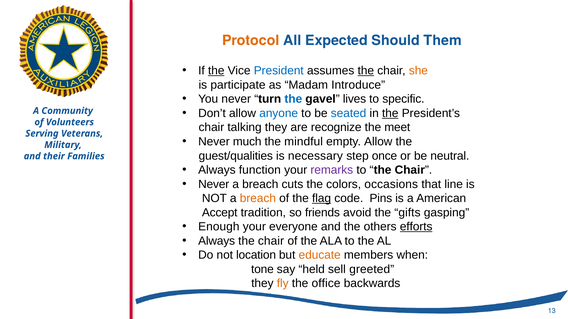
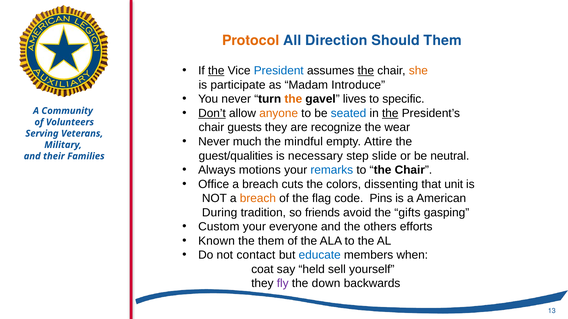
Expected: Expected -> Direction
the at (293, 99) colour: blue -> orange
Don’t underline: none -> present
anyone colour: blue -> orange
talking: talking -> guests
meet: meet -> wear
empty Allow: Allow -> Attire
once: once -> slide
function: function -> motions
remarks colour: purple -> blue
Never at (214, 184): Never -> Office
occasions: occasions -> dissenting
line: line -> unit
flag underline: present -> none
Accept: Accept -> During
Enough: Enough -> Custom
efforts underline: present -> none
Always at (217, 241): Always -> Known
chair at (271, 241): chair -> them
location: location -> contact
educate colour: orange -> blue
tone: tone -> coat
greeted: greeted -> yourself
fly colour: orange -> purple
office: office -> down
